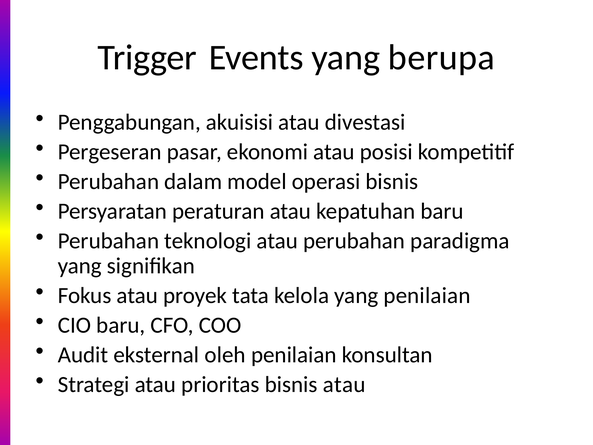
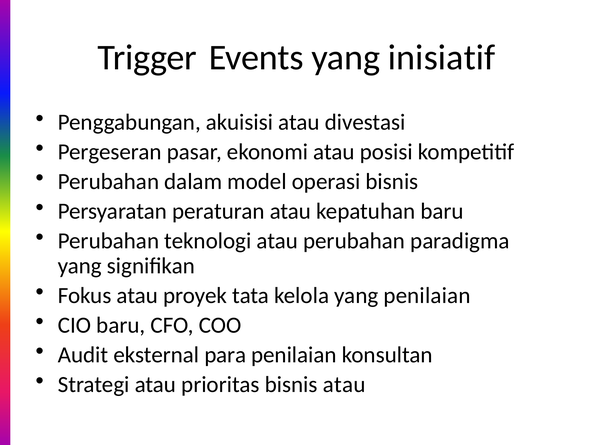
berupa: berupa -> inisiatif
oleh: oleh -> para
